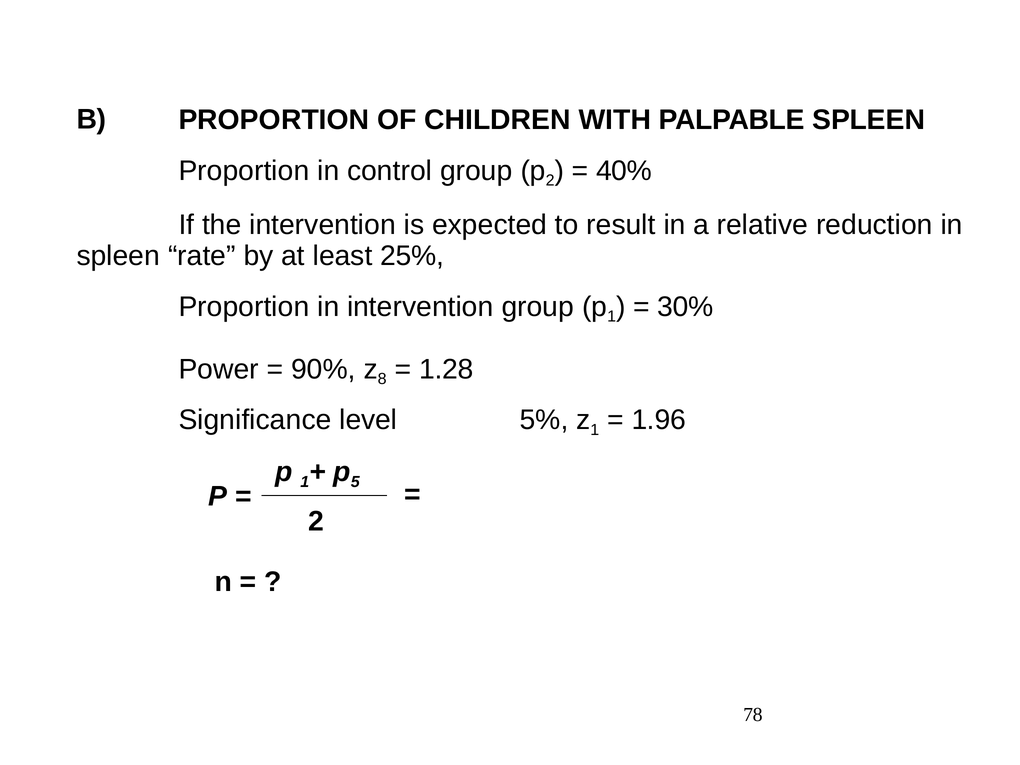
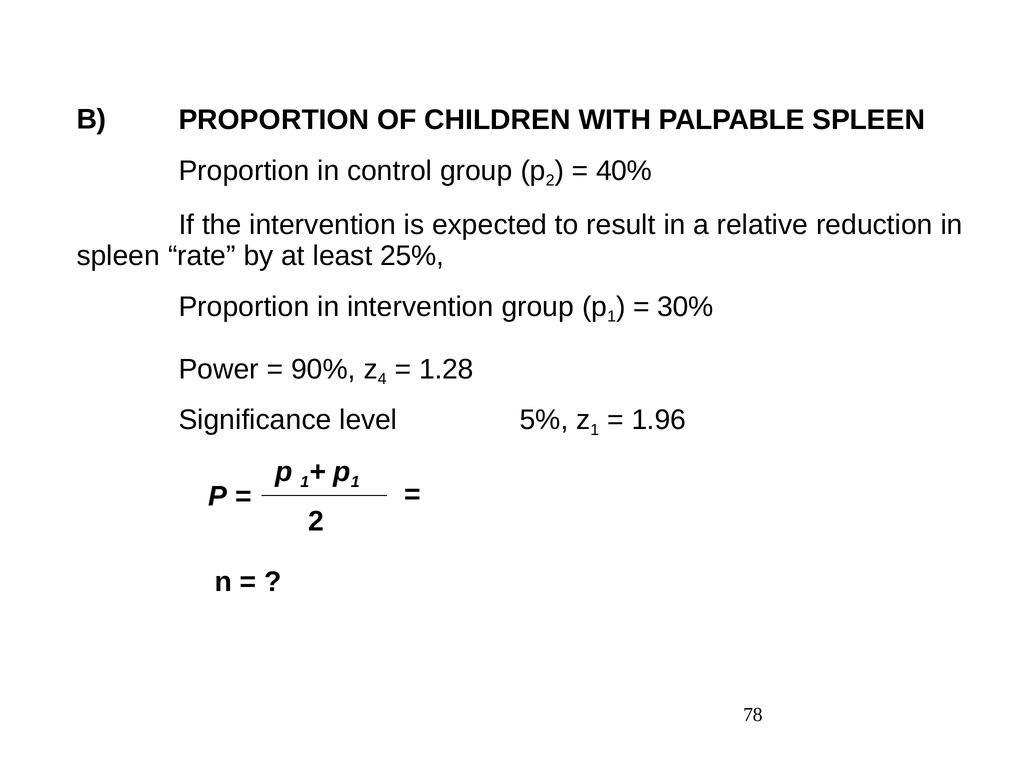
8: 8 -> 4
5 at (355, 482): 5 -> 1
